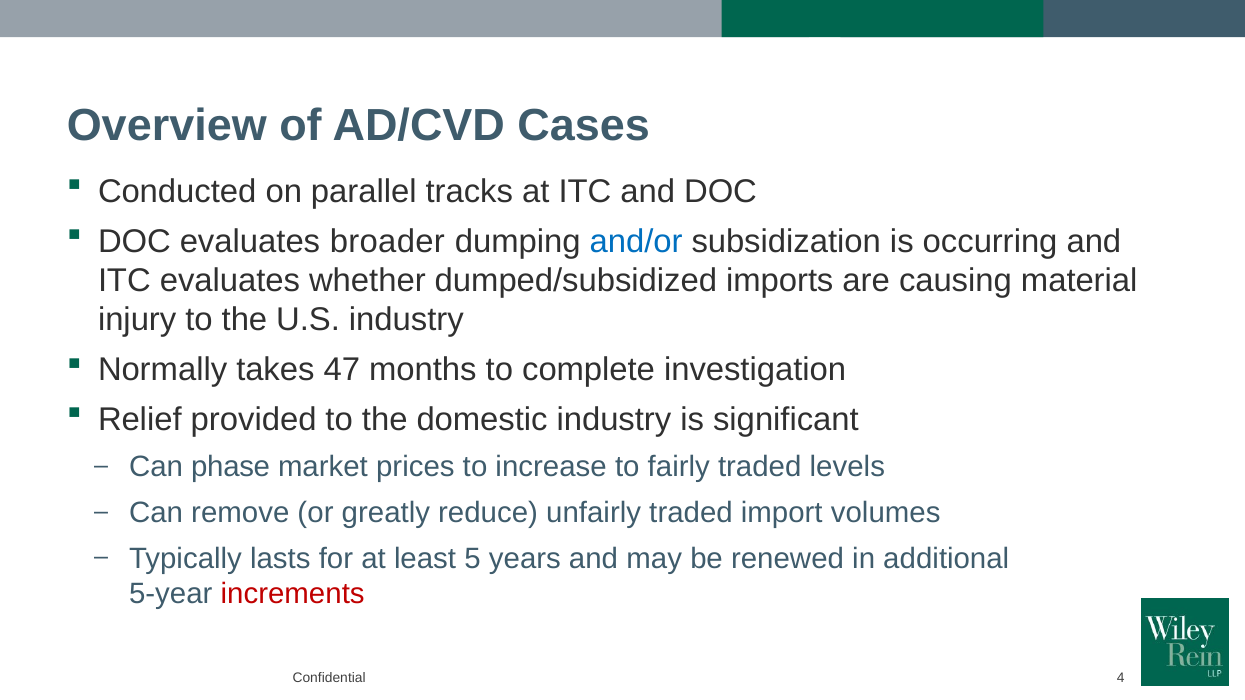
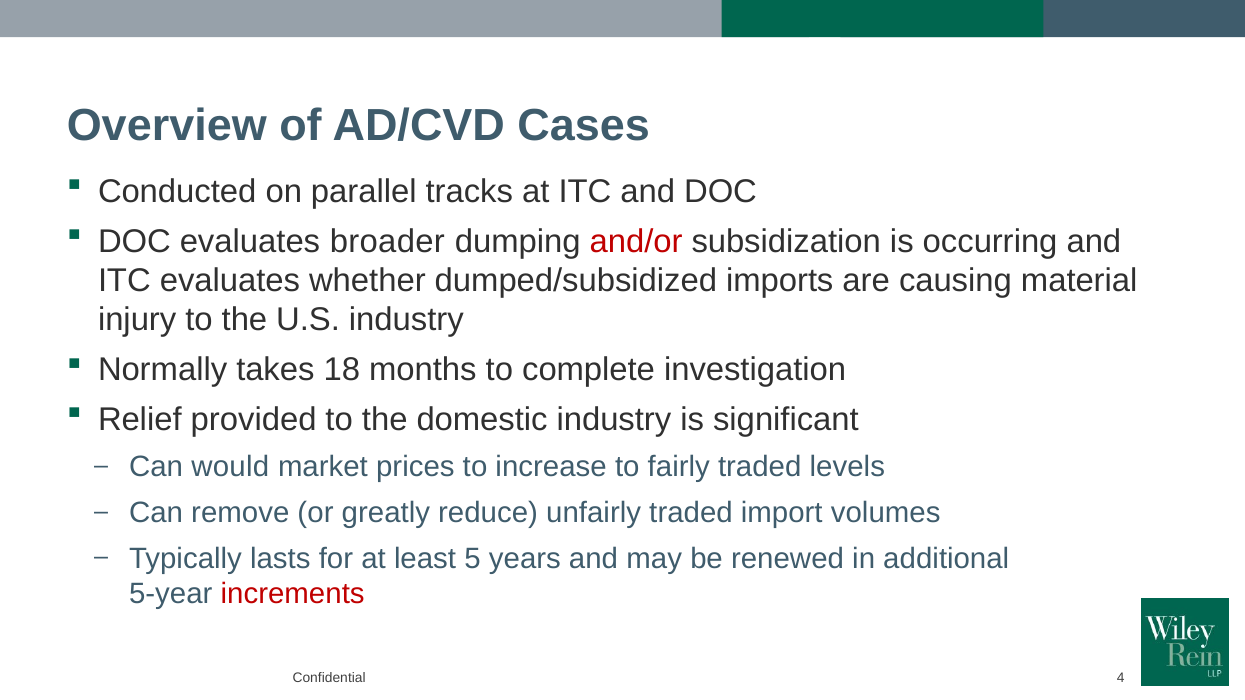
and/or colour: blue -> red
47: 47 -> 18
phase: phase -> would
